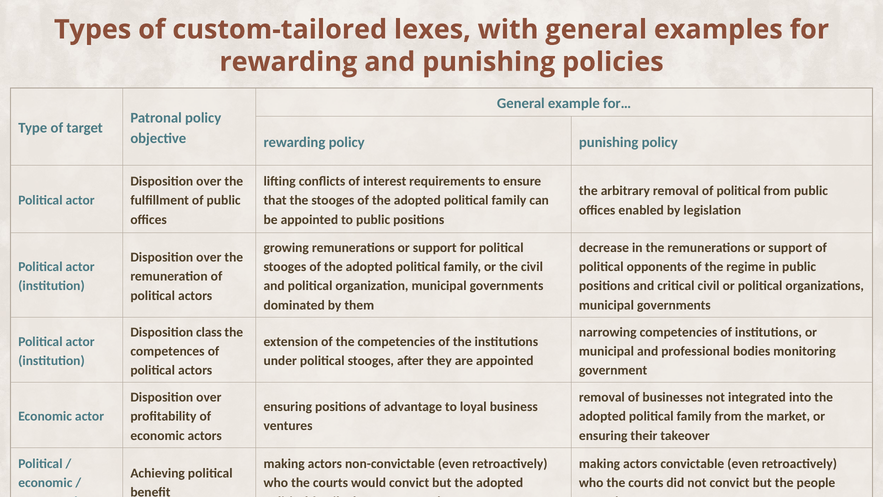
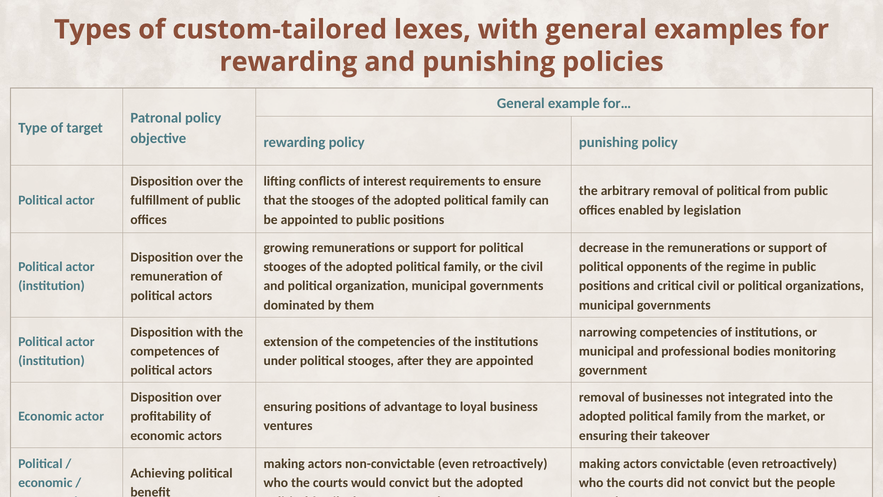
Disposition class: class -> with
